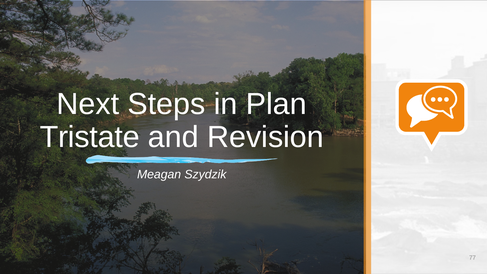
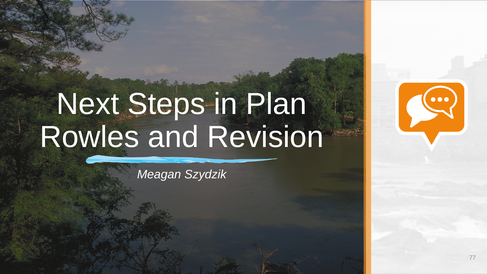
Tristate: Tristate -> Rowles
